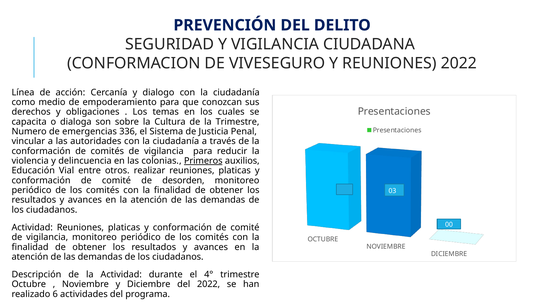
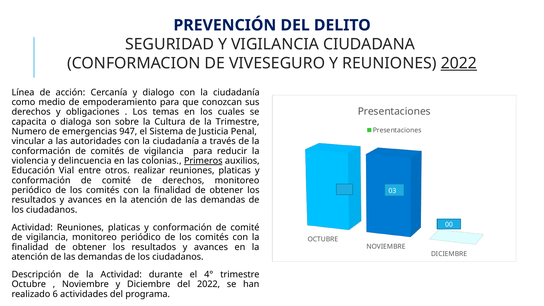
2022 at (459, 63) underline: none -> present
336: 336 -> 947
de desorden: desorden -> derechos
